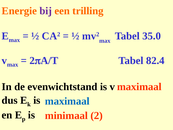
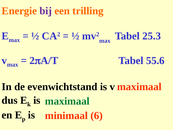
35.0: 35.0 -> 25.3
82.4: 82.4 -> 55.6
maximaal at (67, 101) colour: blue -> green
minimaal 2: 2 -> 6
